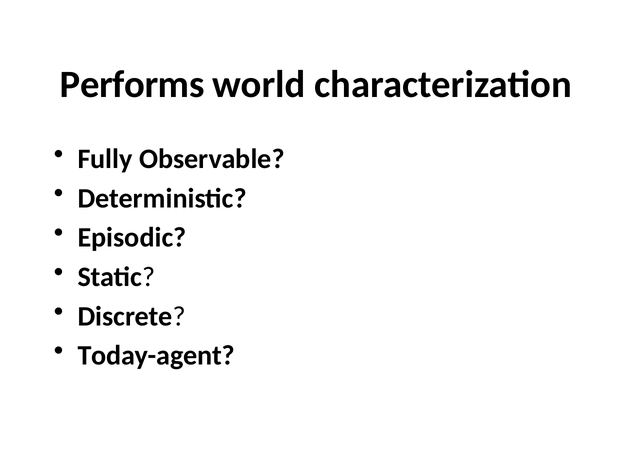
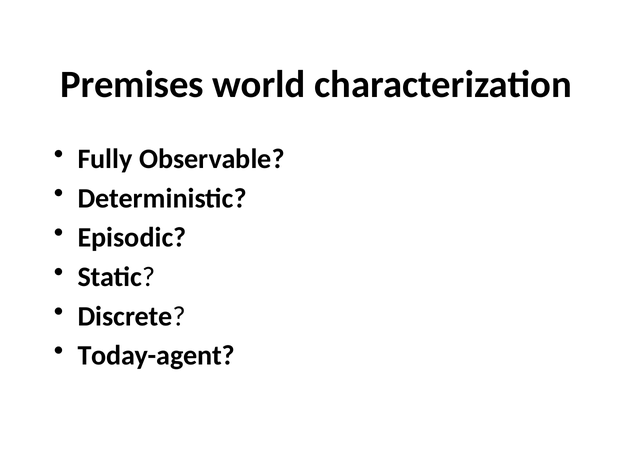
Performs: Performs -> Premises
